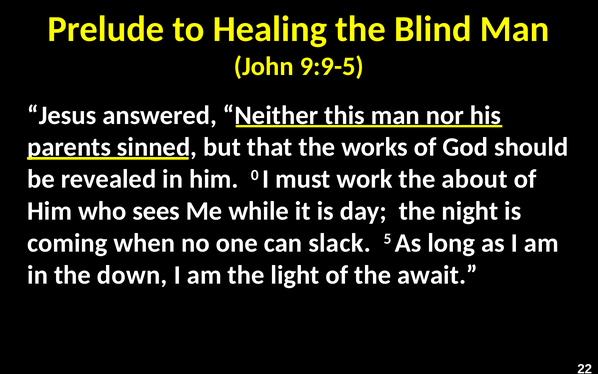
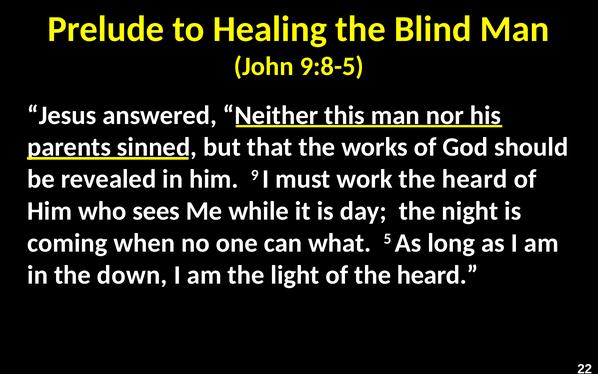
9:9-5: 9:9-5 -> 9:8-5
0: 0 -> 9
work the about: about -> heard
slack: slack -> what
of the await: await -> heard
